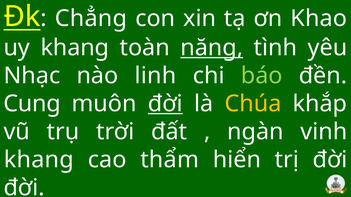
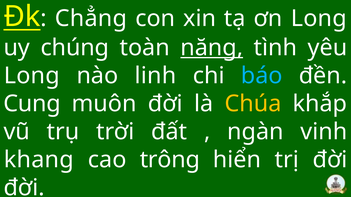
ơn Khao: Khao -> Long
uy khang: khang -> chúng
Nhạc at (32, 76): Nhạc -> Long
báo colour: light green -> light blue
đời at (165, 104) underline: present -> none
thẩm: thẩm -> trông
